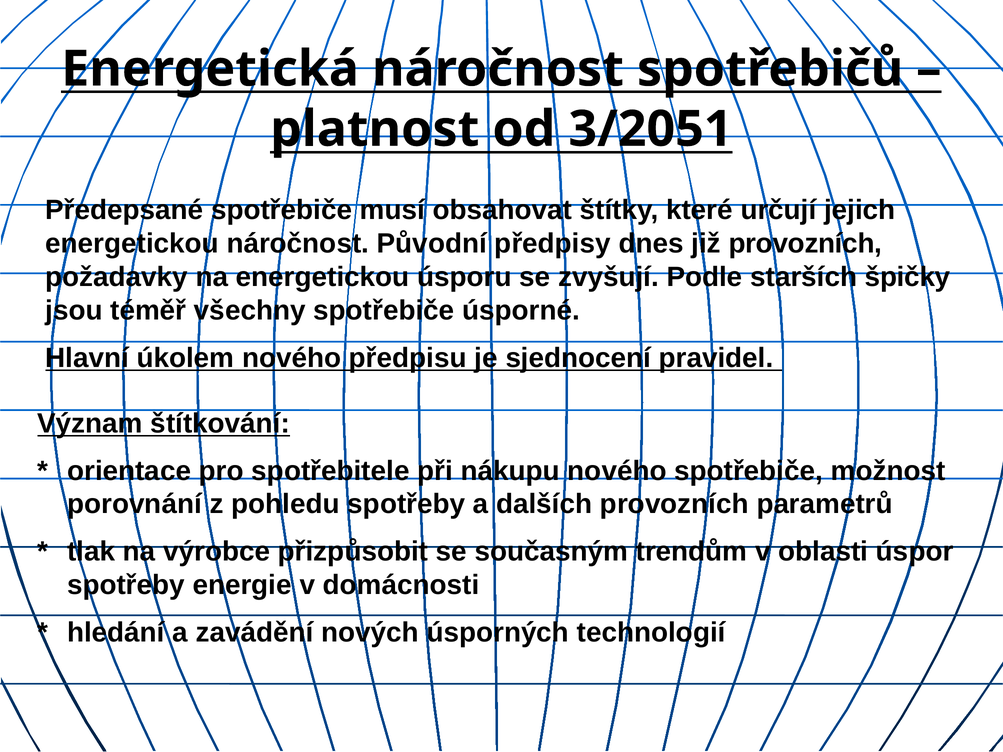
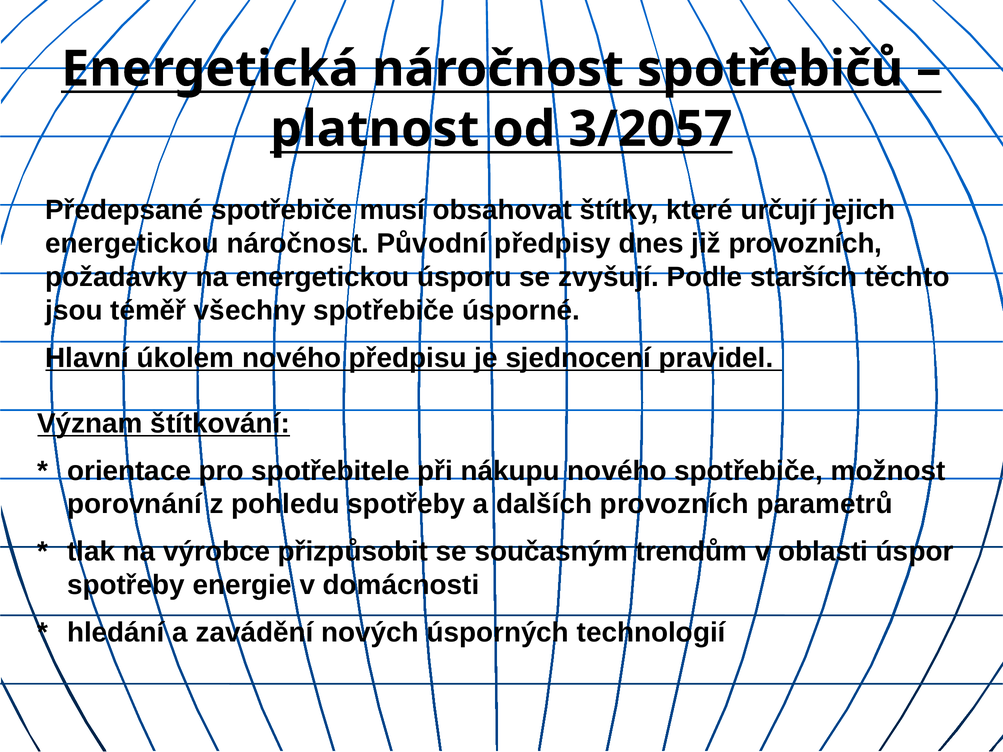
3/2051: 3/2051 -> 3/2057
špičky: špičky -> těchto
